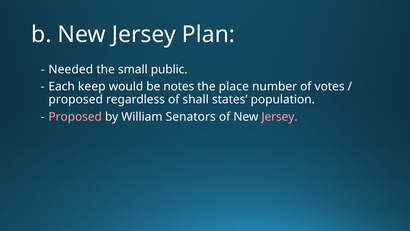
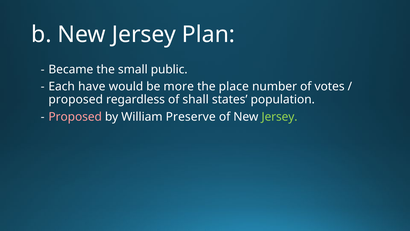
Needed: Needed -> Became
keep: keep -> have
notes: notes -> more
Senators: Senators -> Preserve
Jersey at (279, 117) colour: pink -> light green
